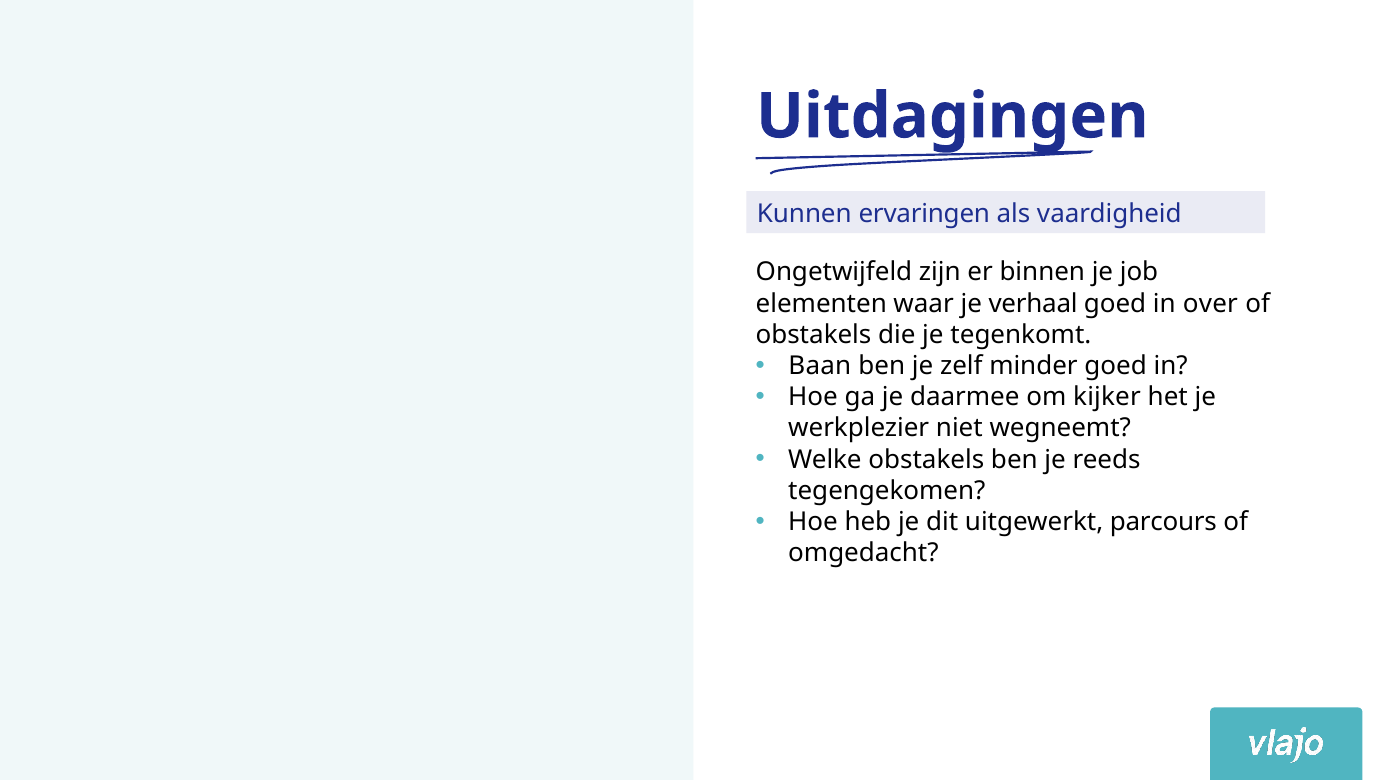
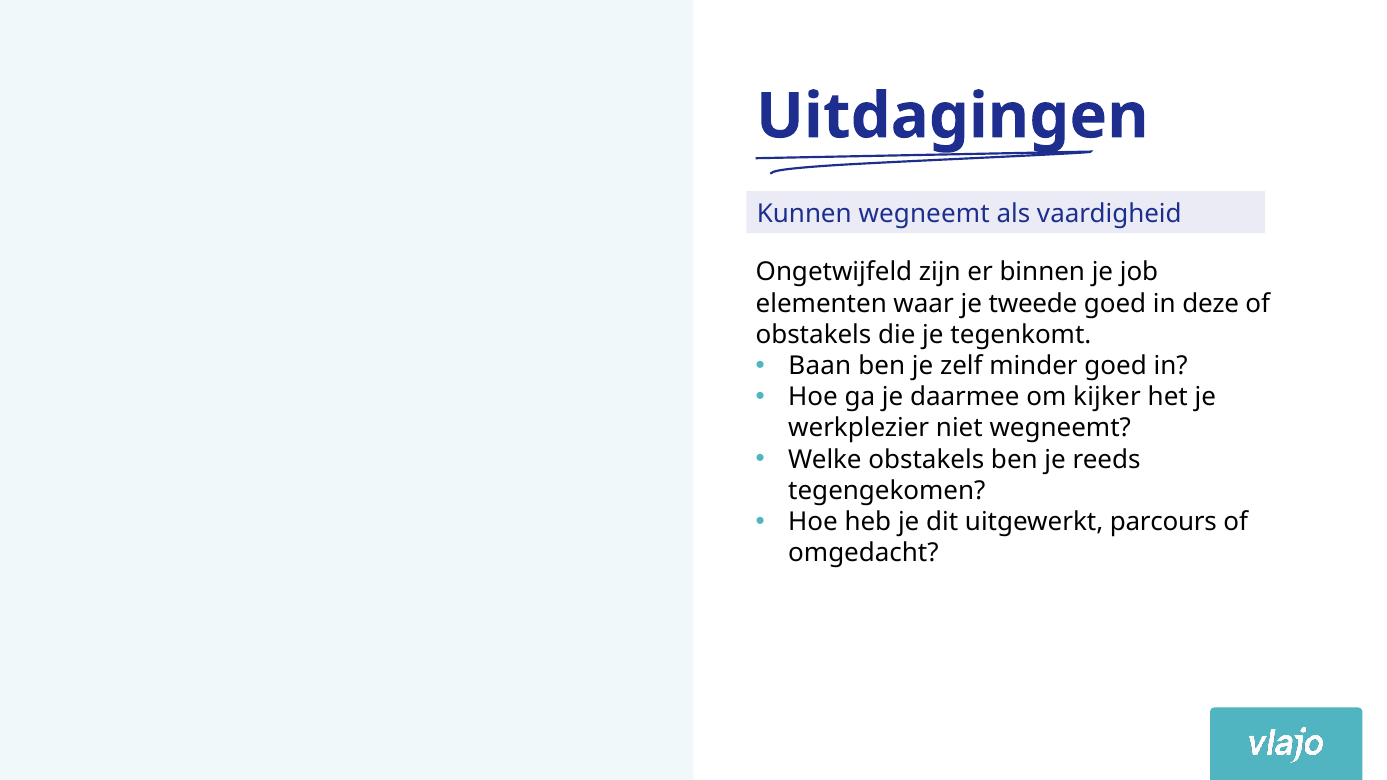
Kunnen ervaringen: ervaringen -> wegneemt
verhaal: verhaal -> tweede
over: over -> deze
